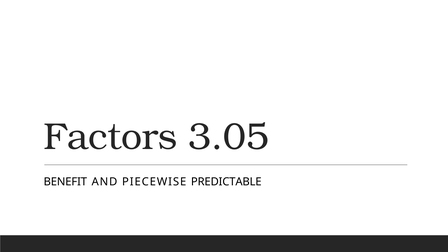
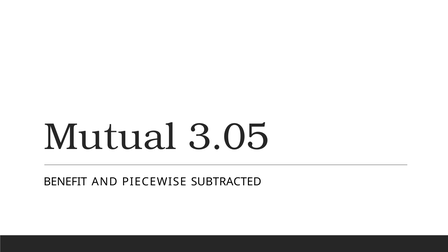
Factors: Factors -> Mutual
PREDICTABLE: PREDICTABLE -> SUBTRACTED
